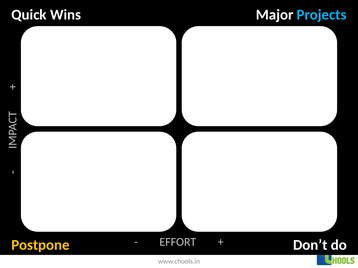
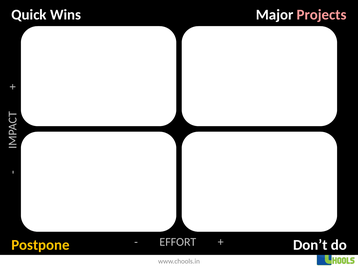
Projects colour: light blue -> pink
